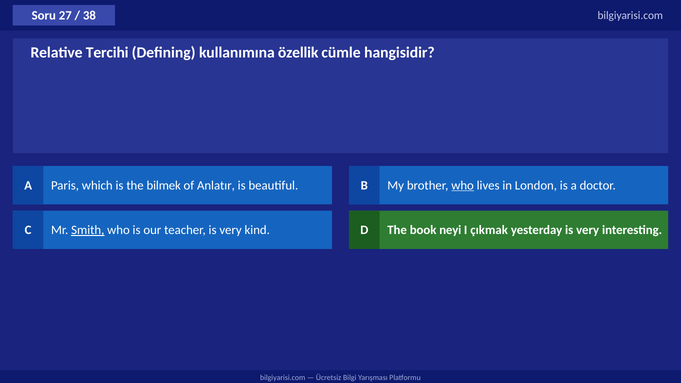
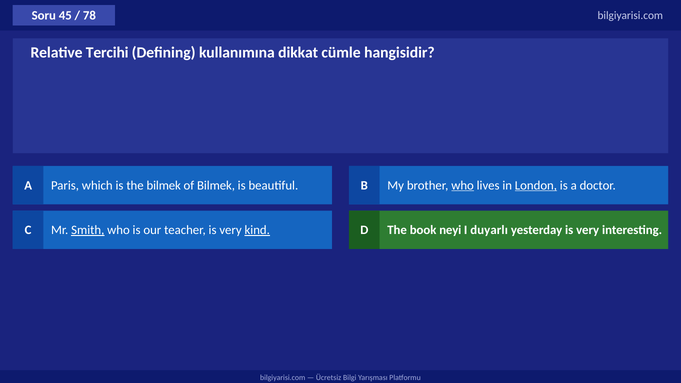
27: 27 -> 45
38: 38 -> 78
özellik: özellik -> dikkat
of Anlatır: Anlatır -> Bilmek
London underline: none -> present
kind underline: none -> present
çıkmak: çıkmak -> duyarlı
